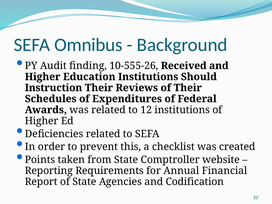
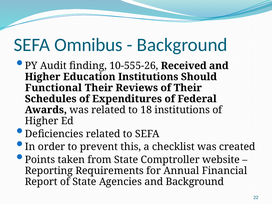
Instruction: Instruction -> Functional
12: 12 -> 18
and Codification: Codification -> Background
